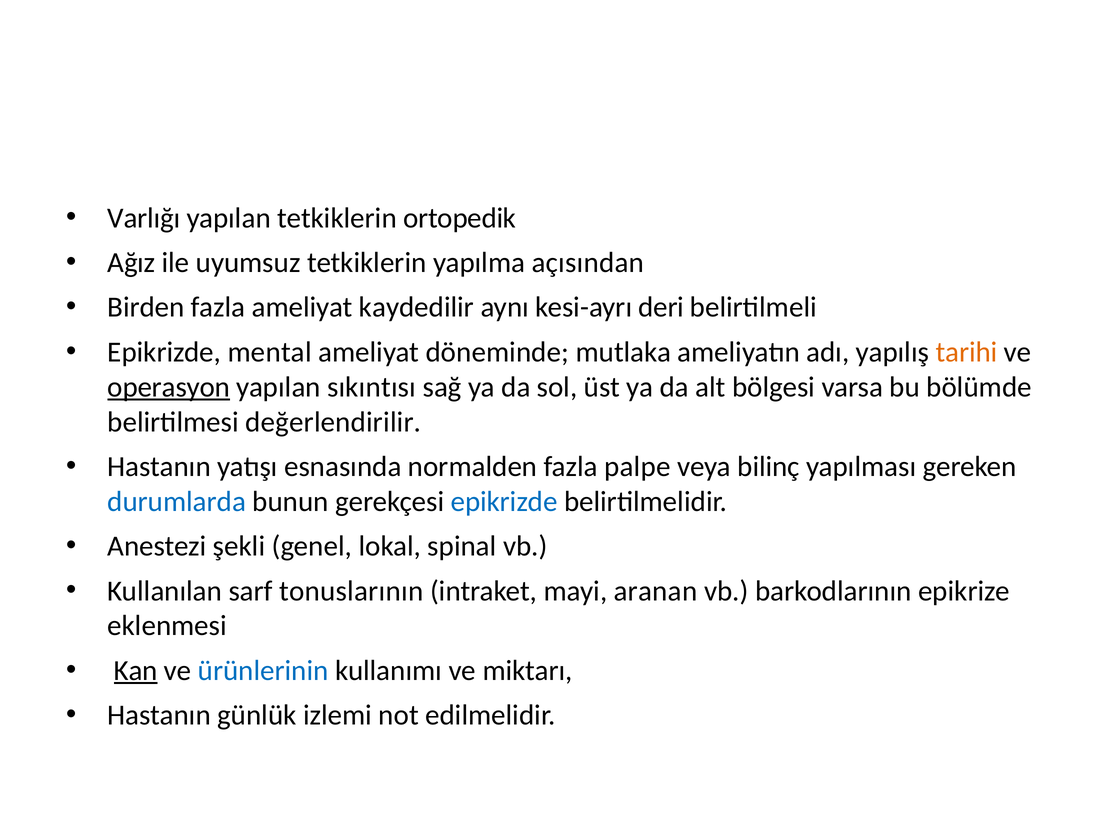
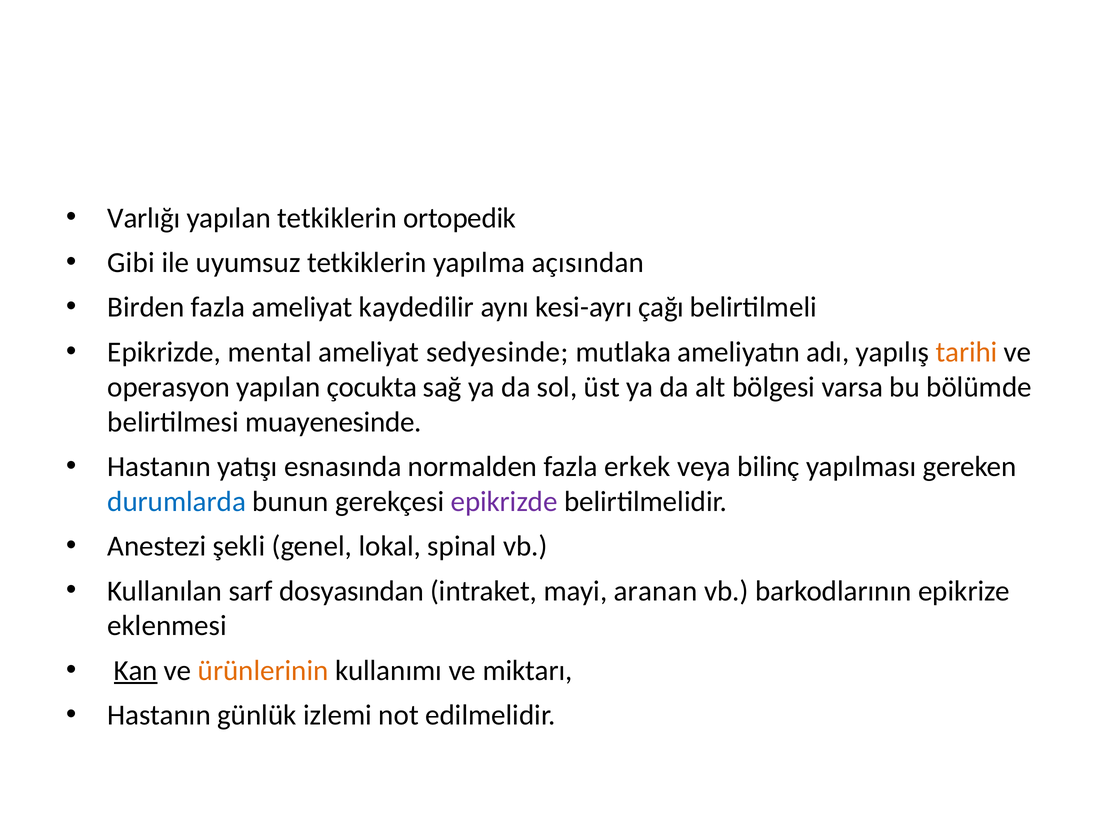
Ağız: Ağız -> Gibi
deri: deri -> çağı
döneminde: döneminde -> sedyesinde
operasyon underline: present -> none
sıkıntısı: sıkıntısı -> çocukta
değerlendirilir: değerlendirilir -> muayenesinde
palpe: palpe -> erkek
epikrizde at (504, 501) colour: blue -> purple
tonuslarının: tonuslarının -> dosyasından
ürünlerinin colour: blue -> orange
